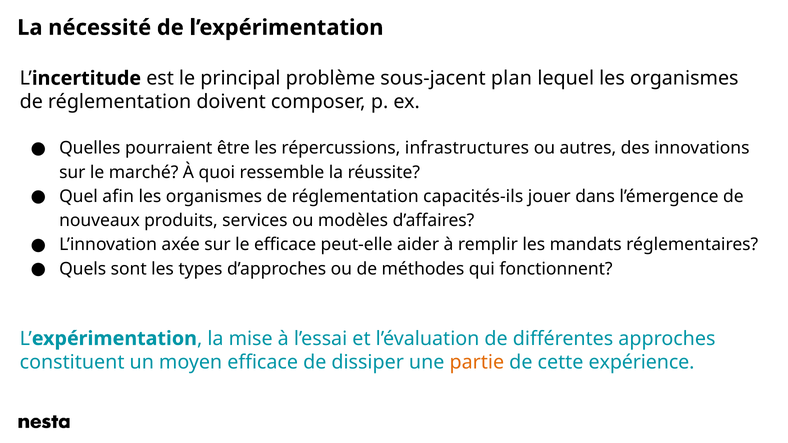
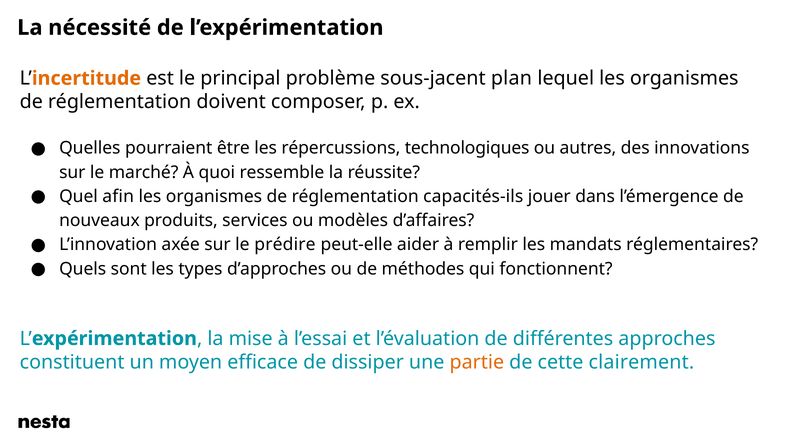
incertitude colour: black -> orange
infrastructures: infrastructures -> technologiques
le efficace: efficace -> prédire
expérience: expérience -> clairement
